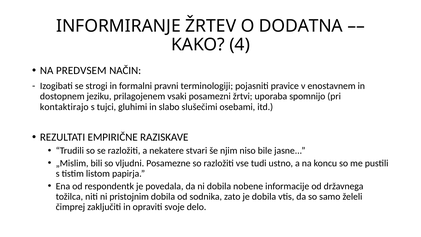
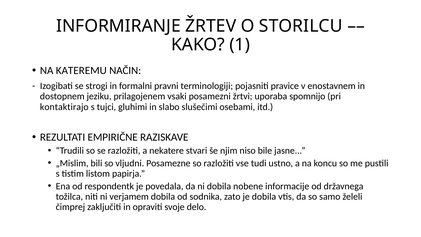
DODATNA: DODATNA -> STORILCU
4: 4 -> 1
PREDVSEM: PREDVSEM -> KATEREMU
pristojnim: pristojnim -> verjamem
